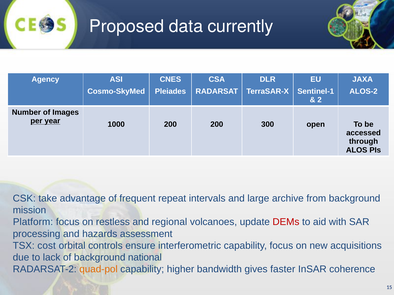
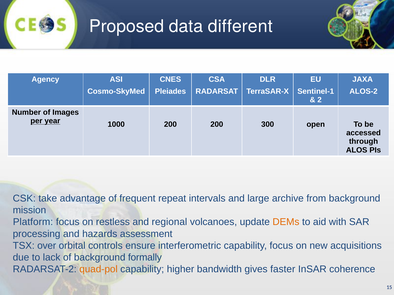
currently: currently -> different
DEMs colour: red -> orange
cost: cost -> over
national: national -> formally
